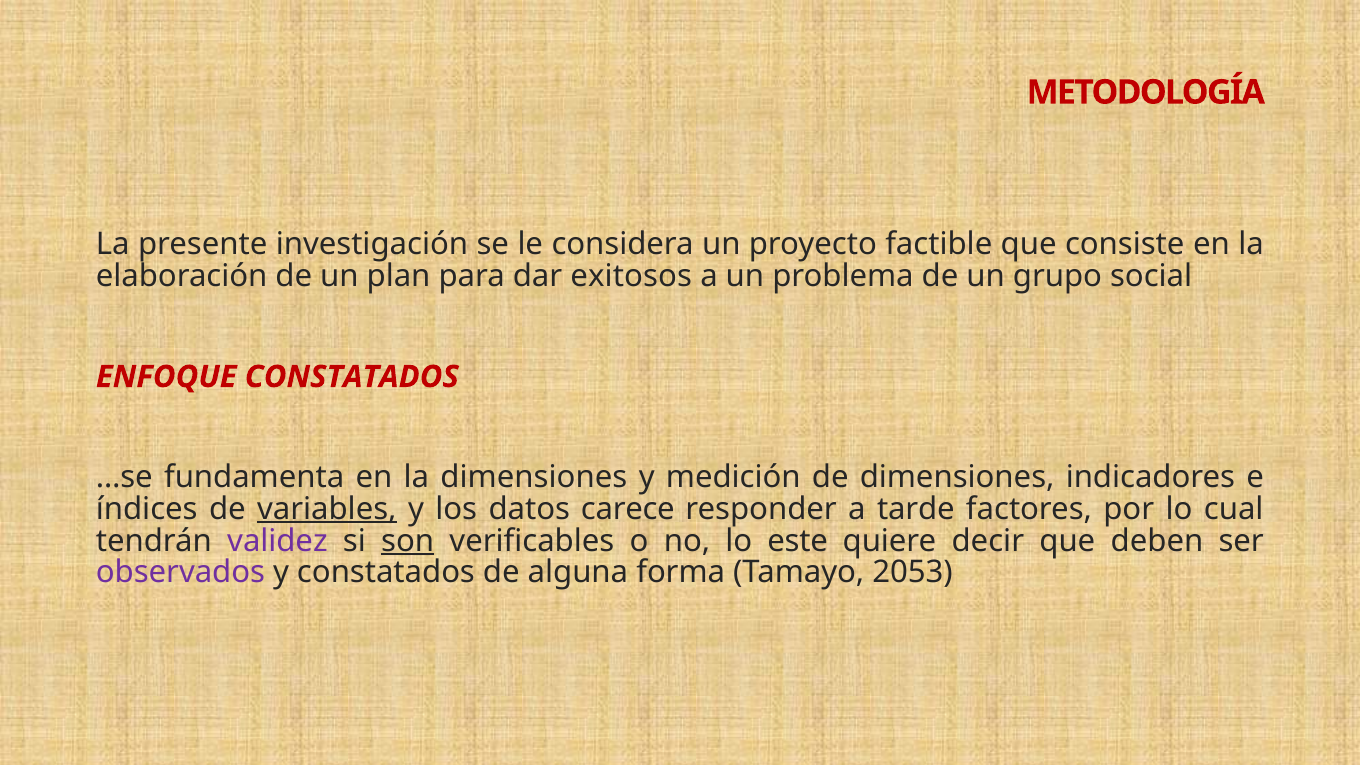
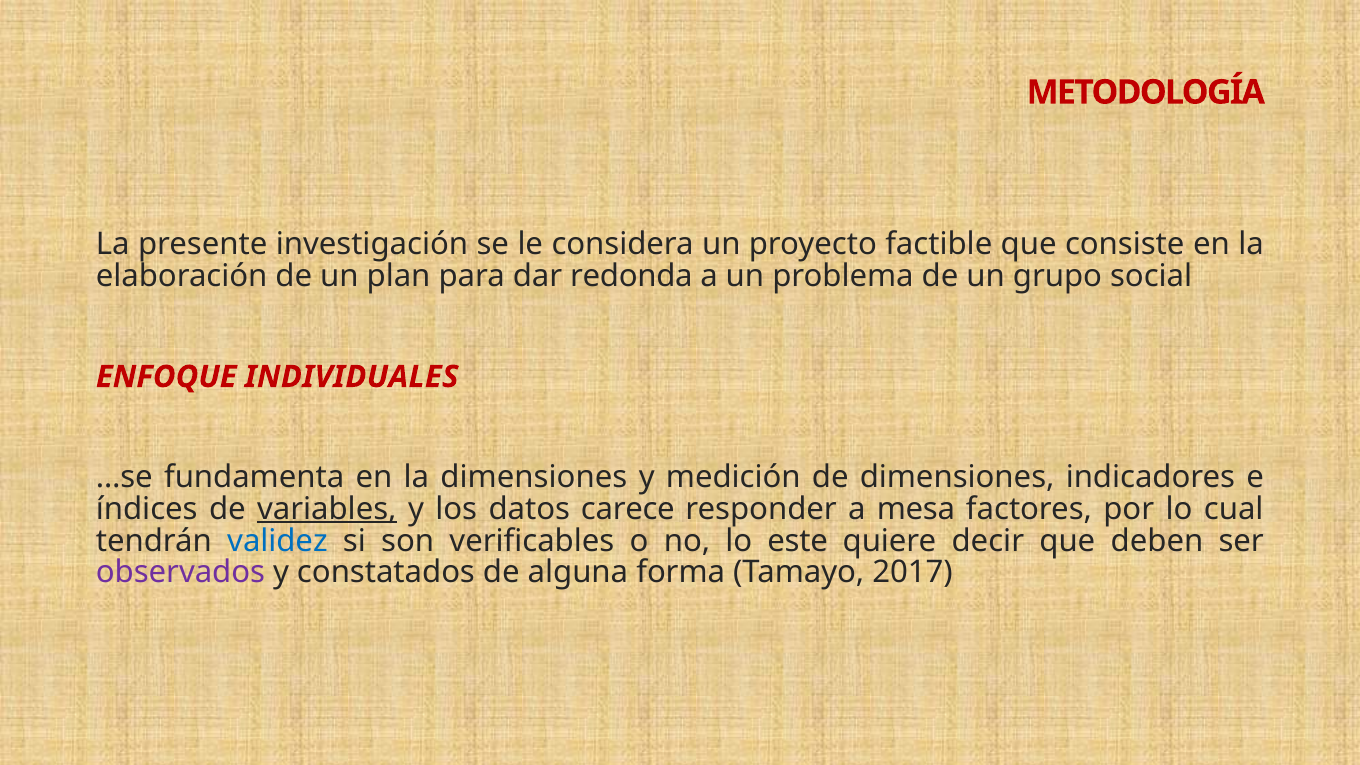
exitosos: exitosos -> redonda
ENFOQUE CONSTATADOS: CONSTATADOS -> INDIVIDUALES
tarde: tarde -> mesa
validez colour: purple -> blue
son underline: present -> none
2053: 2053 -> 2017
